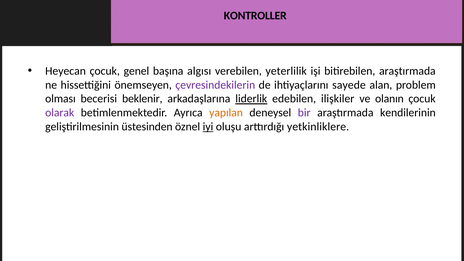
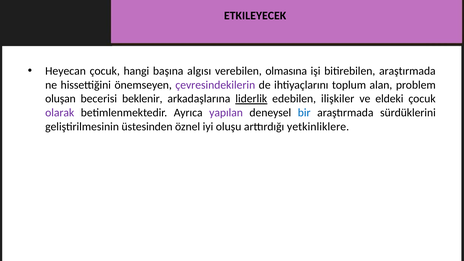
KONTROLLER: KONTROLLER -> ETKILEYECEK
genel: genel -> hangi
yeterlilik: yeterlilik -> olmasına
sayede: sayede -> toplum
olması: olması -> oluşan
olanın: olanın -> eldeki
yapılan colour: orange -> purple
bir colour: purple -> blue
kendilerinin: kendilerinin -> sürdüklerini
iyi underline: present -> none
